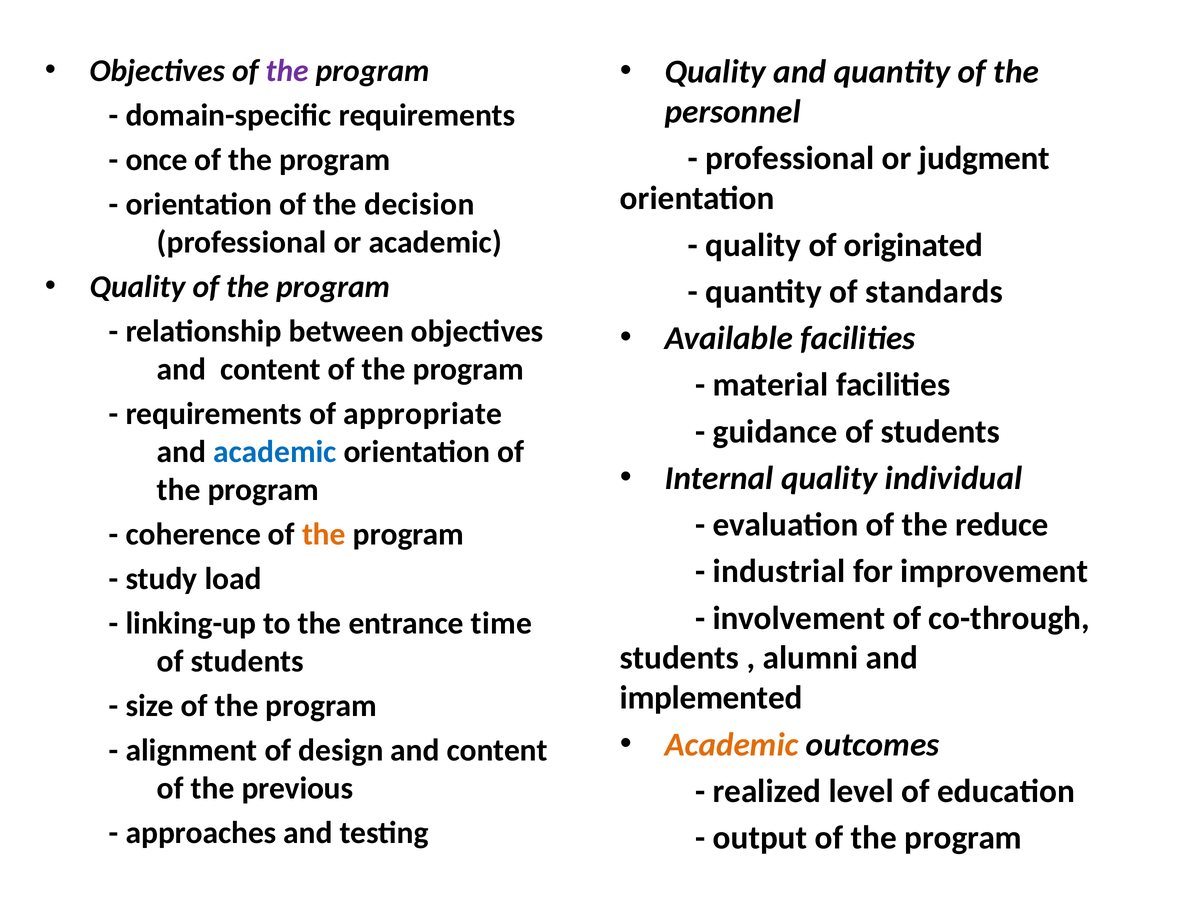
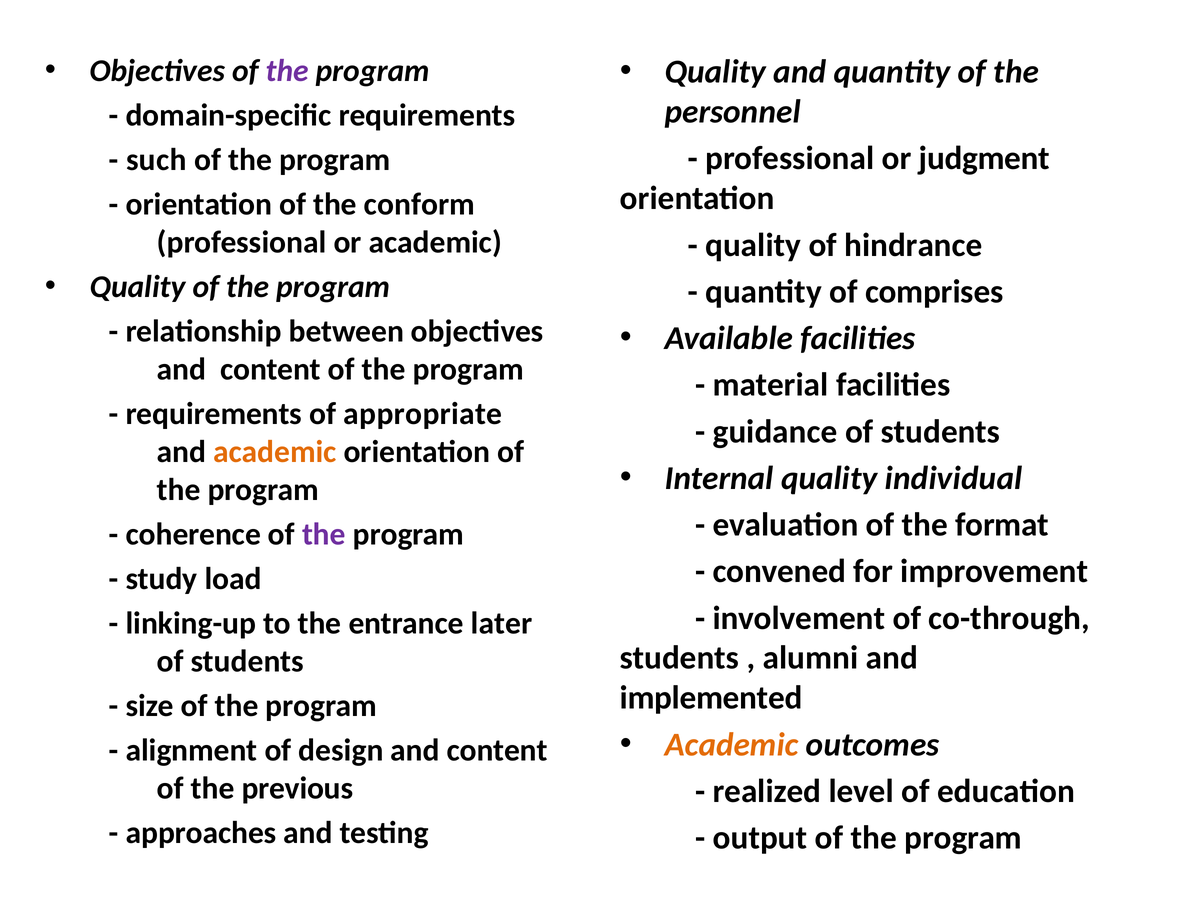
once: once -> such
decision: decision -> conform
originated: originated -> hindrance
standards: standards -> comprises
academic at (275, 452) colour: blue -> orange
reduce: reduce -> format
the at (324, 534) colour: orange -> purple
industrial: industrial -> convened
time: time -> later
